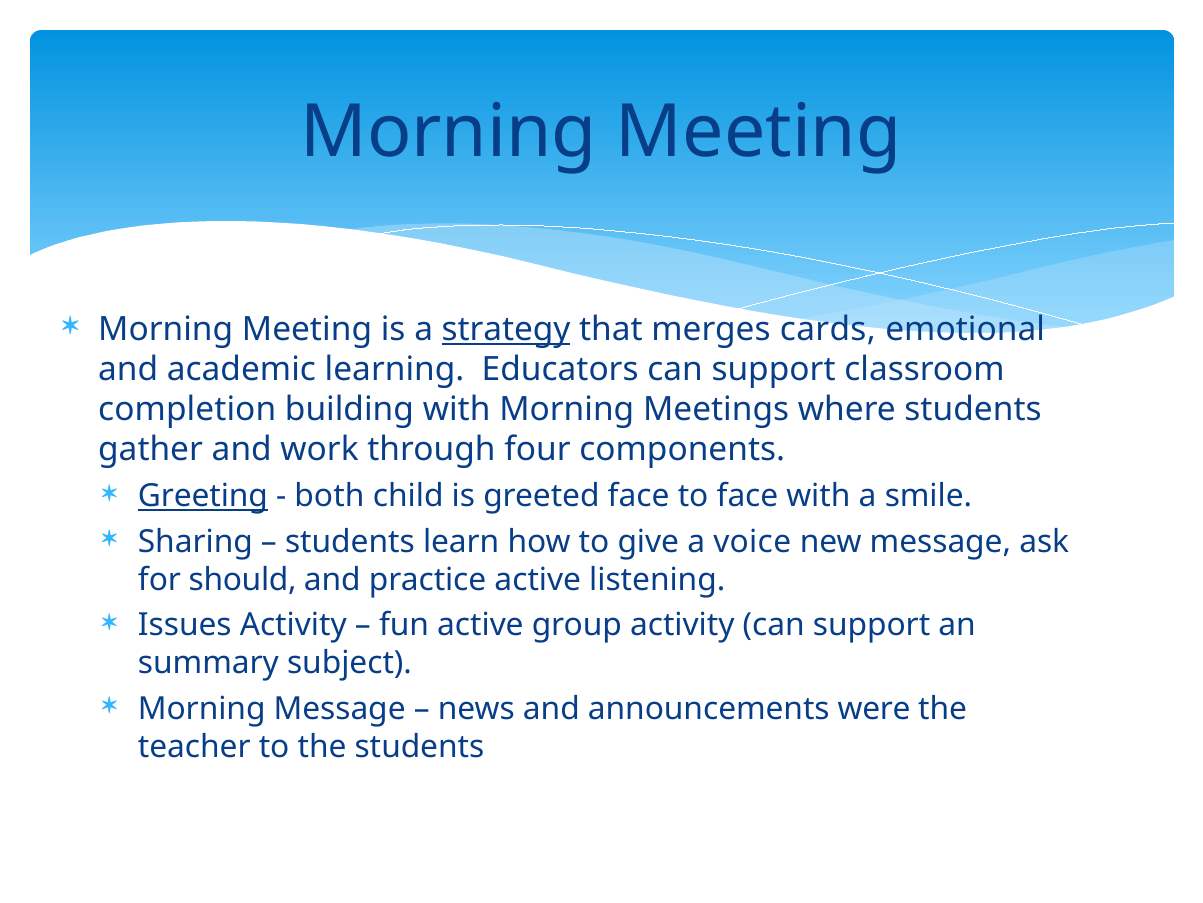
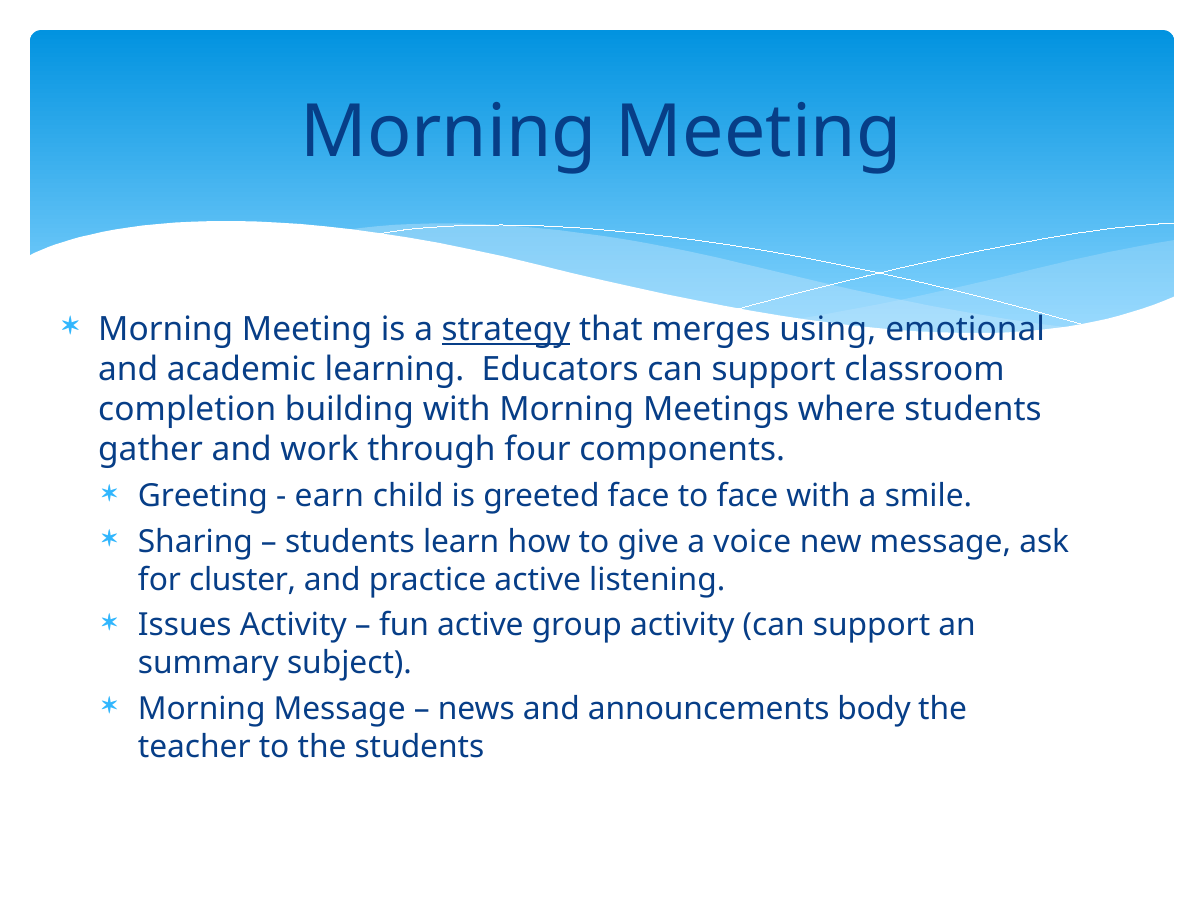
cards: cards -> using
Greeting underline: present -> none
both: both -> earn
should: should -> cluster
were: were -> body
